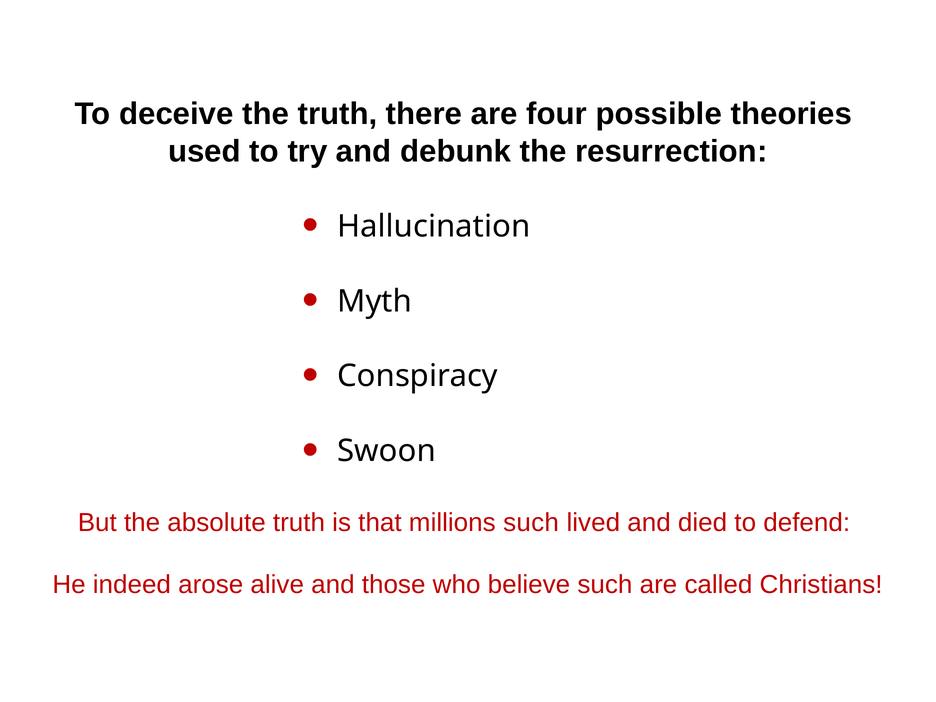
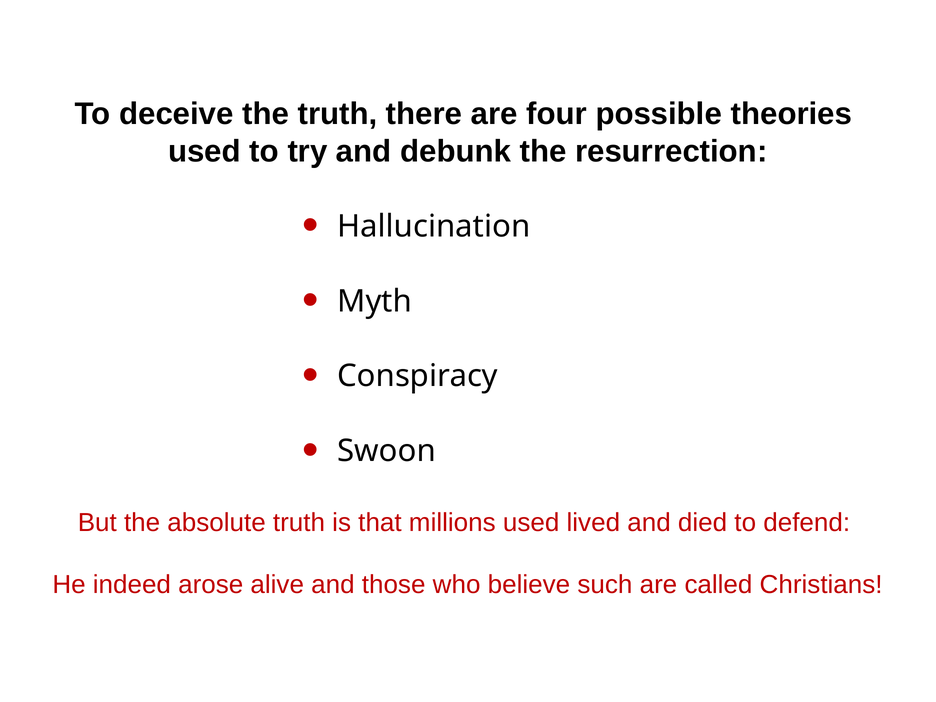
millions such: such -> used
